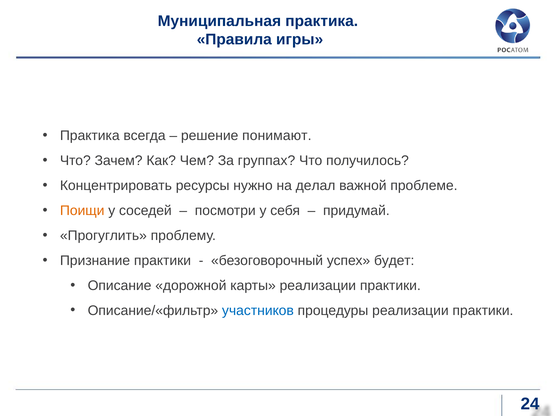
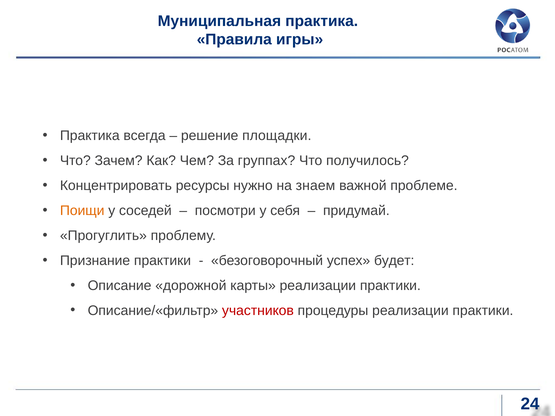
понимают: понимают -> площадки
делал: делал -> знаем
участников colour: blue -> red
